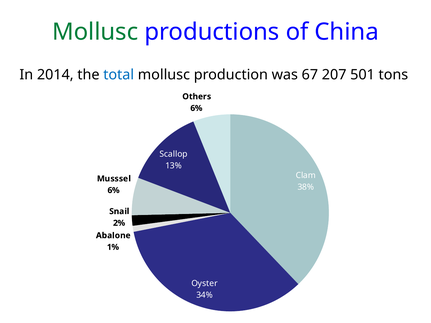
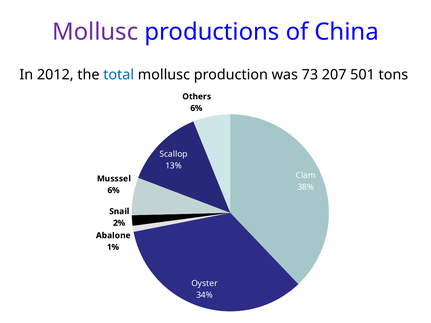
Mollusc at (95, 32) colour: green -> purple
2014: 2014 -> 2012
67: 67 -> 73
